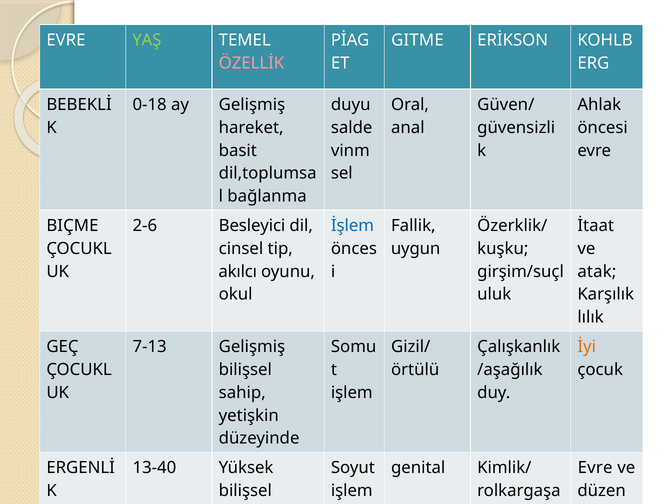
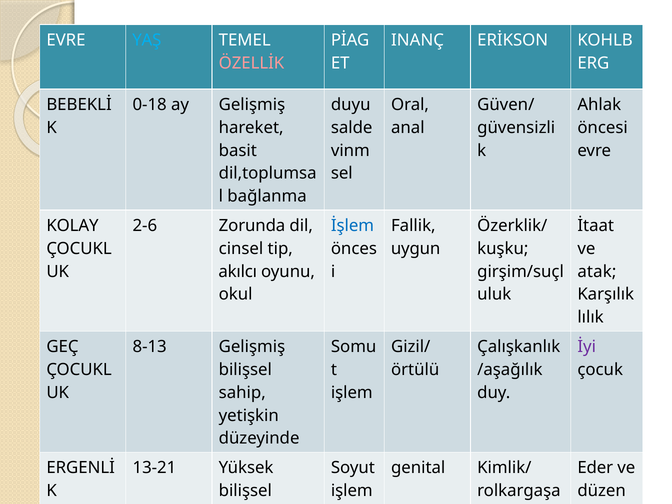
YAŞ colour: light green -> light blue
GITME: GITME -> INANÇ
BIÇME: BIÇME -> KOLAY
Besleyici: Besleyici -> Zorunda
7-13: 7-13 -> 8-13
İyi colour: orange -> purple
13-40: 13-40 -> 13-21
Evre at (595, 468): Evre -> Eder
